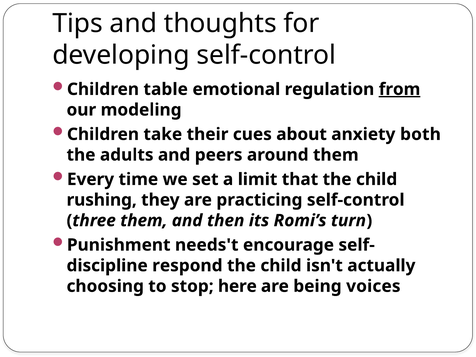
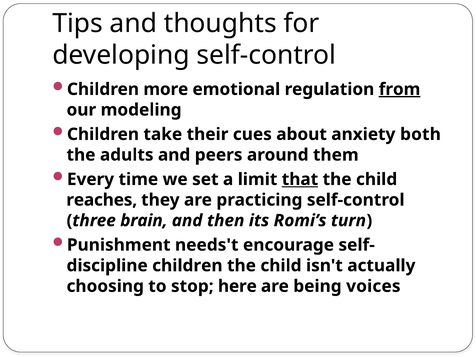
table: table -> more
that underline: none -> present
rushing: rushing -> reaches
three them: them -> brain
respond at (187, 266): respond -> children
